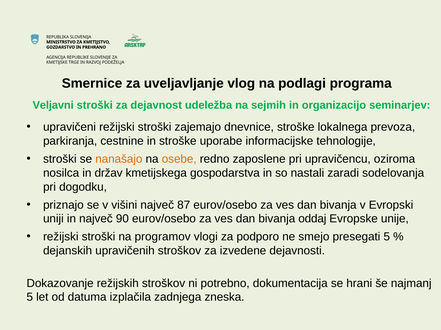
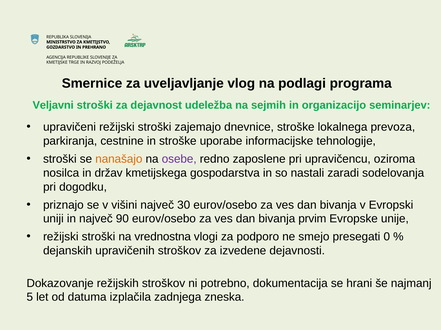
osebe colour: orange -> purple
87: 87 -> 30
oddaj: oddaj -> prvim
programov: programov -> vrednostna
presegati 5: 5 -> 0
